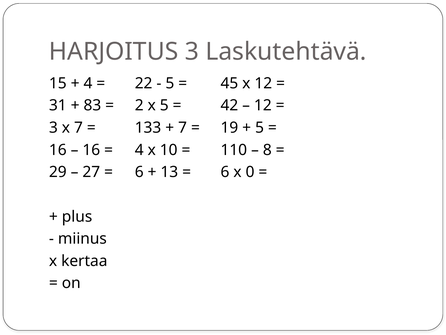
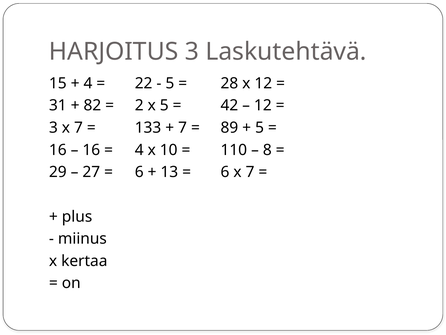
45: 45 -> 28
83: 83 -> 82
19: 19 -> 89
6 x 0: 0 -> 7
